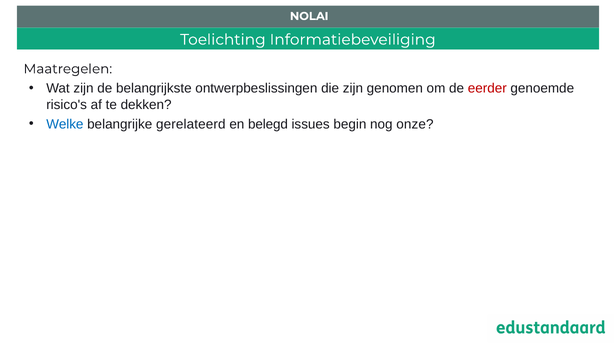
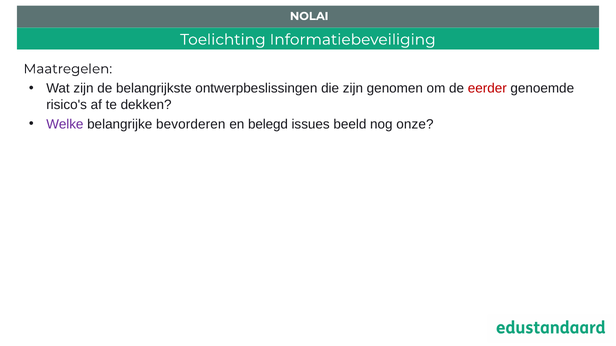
Welke colour: blue -> purple
gerelateerd: gerelateerd -> bevorderen
begin: begin -> beeld
